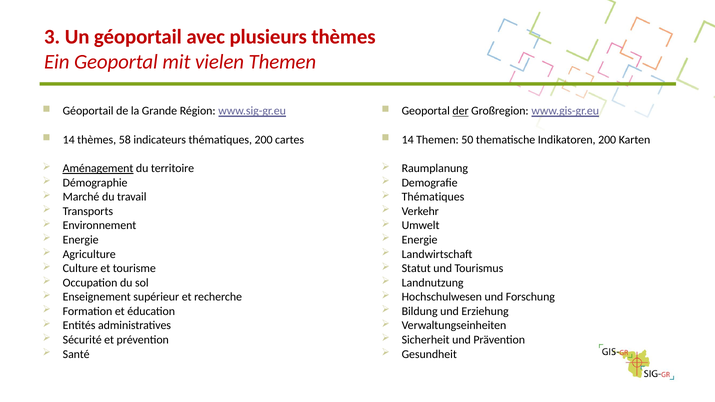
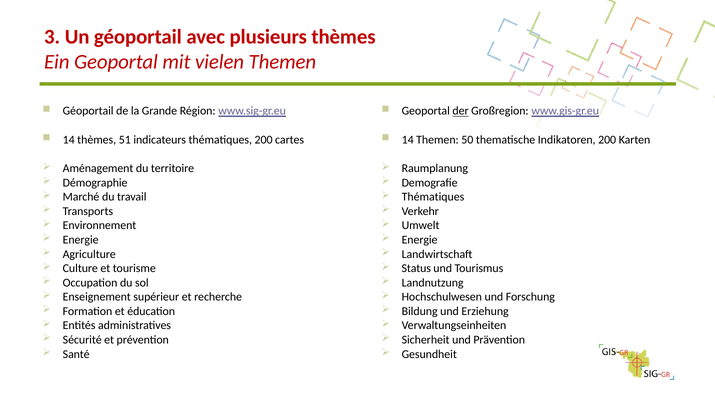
58: 58 -> 51
Aménagement underline: present -> none
Statut: Statut -> Status
